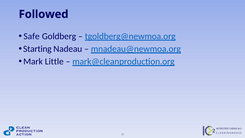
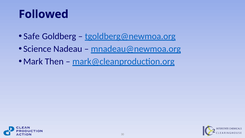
Starting: Starting -> Science
Little: Little -> Then
